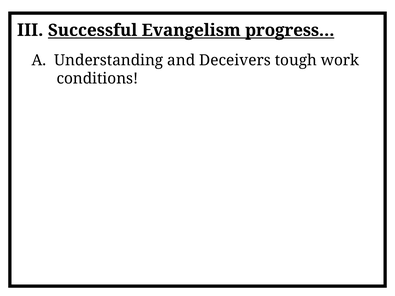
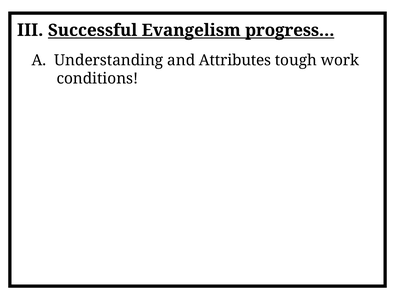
Deceivers: Deceivers -> Attributes
